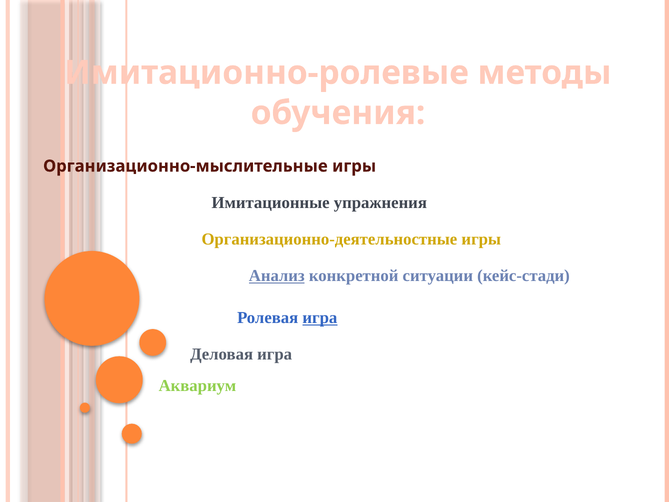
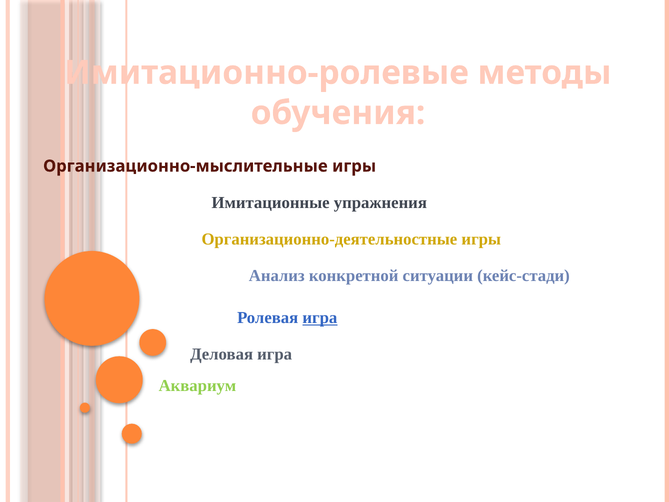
Анализ underline: present -> none
